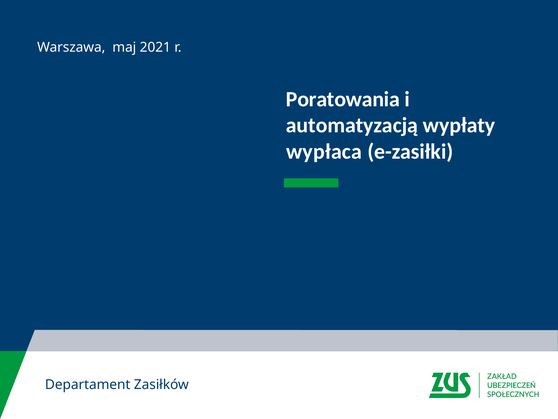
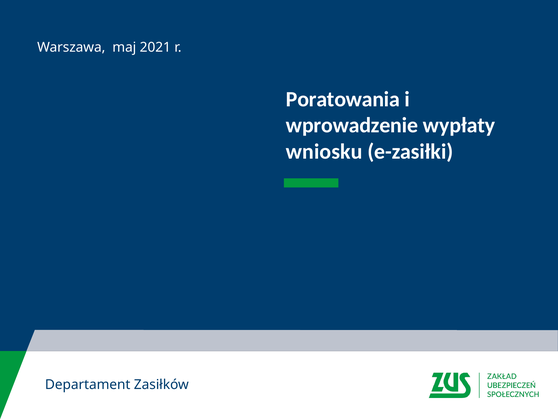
automatyzacją: automatyzacją -> wprowadzenie
wypłaca: wypłaca -> wniosku
